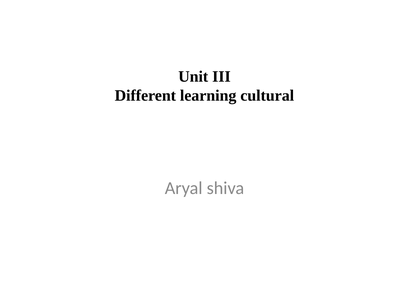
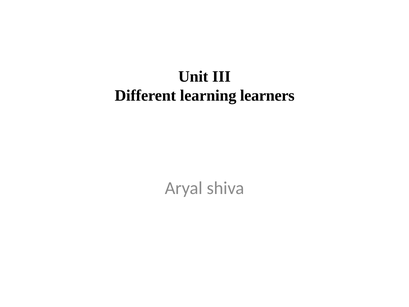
cultural: cultural -> learners
